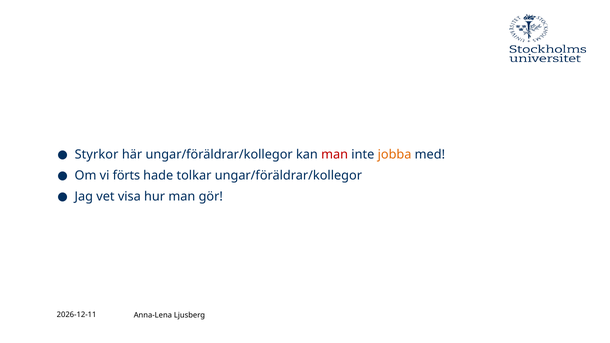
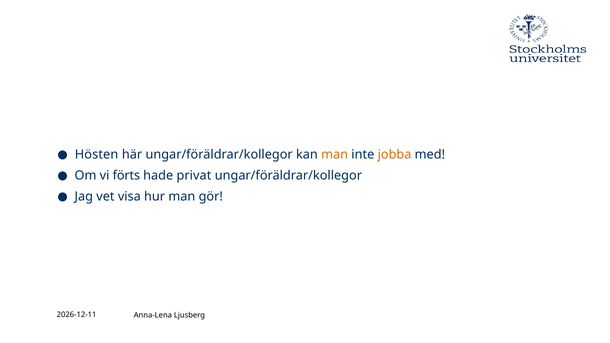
Styrkor: Styrkor -> Hösten
man at (335, 154) colour: red -> orange
tolkar: tolkar -> privat
